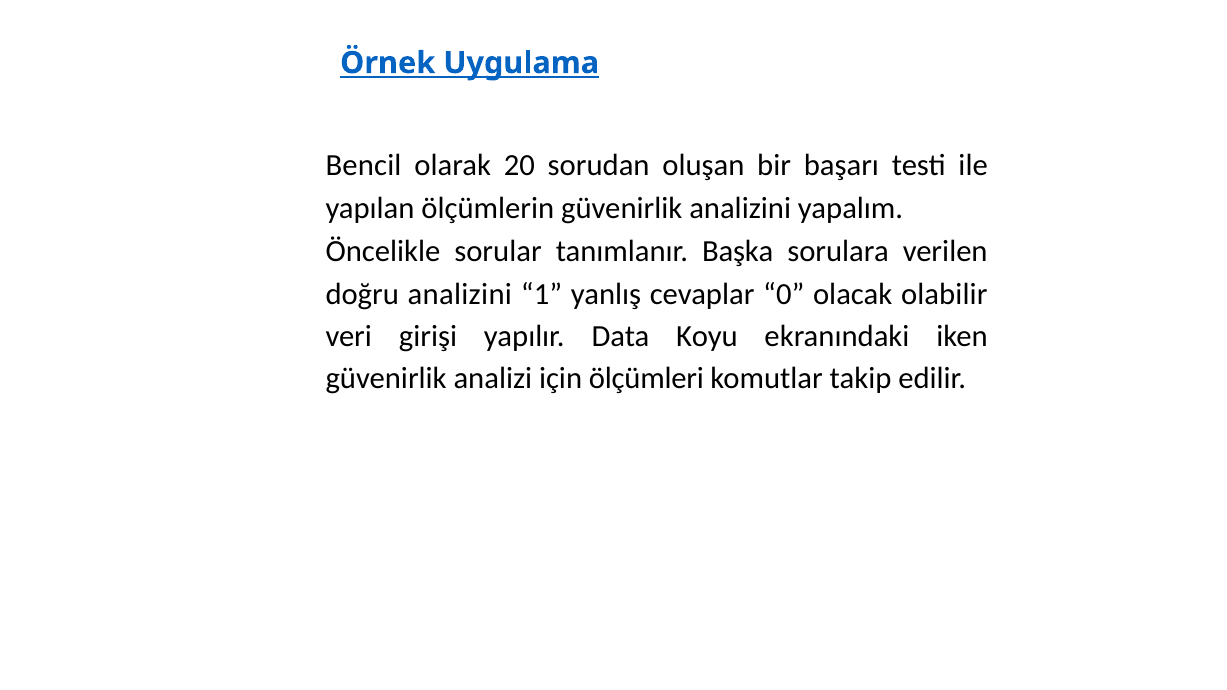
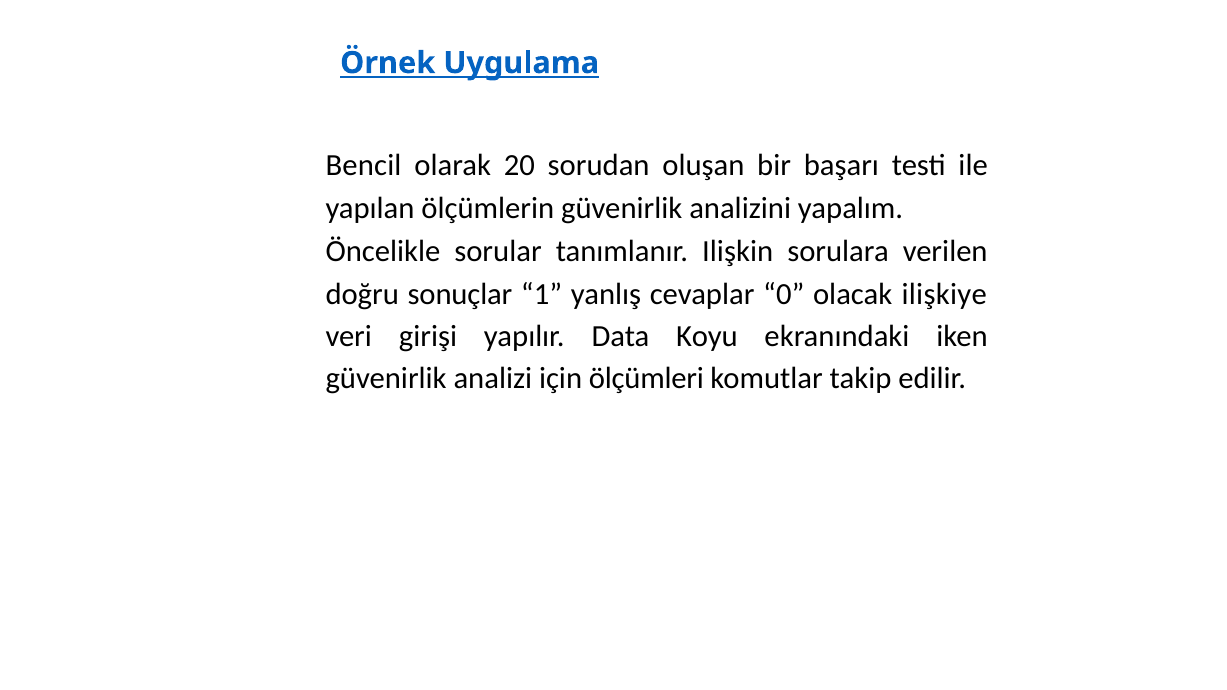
Başka: Başka -> Ilişkin
doğru analizini: analizini -> sonuçlar
olabilir: olabilir -> ilişkiye
